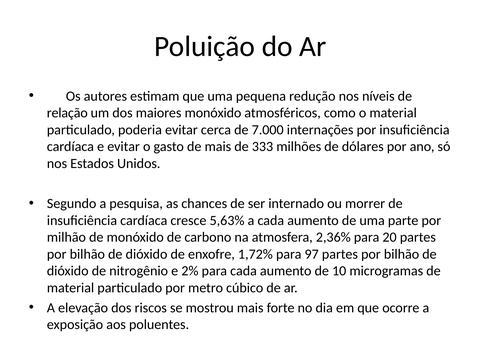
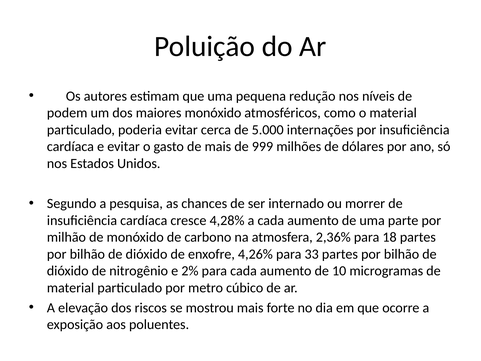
relação: relação -> podem
7.000: 7.000 -> 5.000
333: 333 -> 999
5,63%: 5,63% -> 4,28%
20: 20 -> 18
1,72%: 1,72% -> 4,26%
97: 97 -> 33
